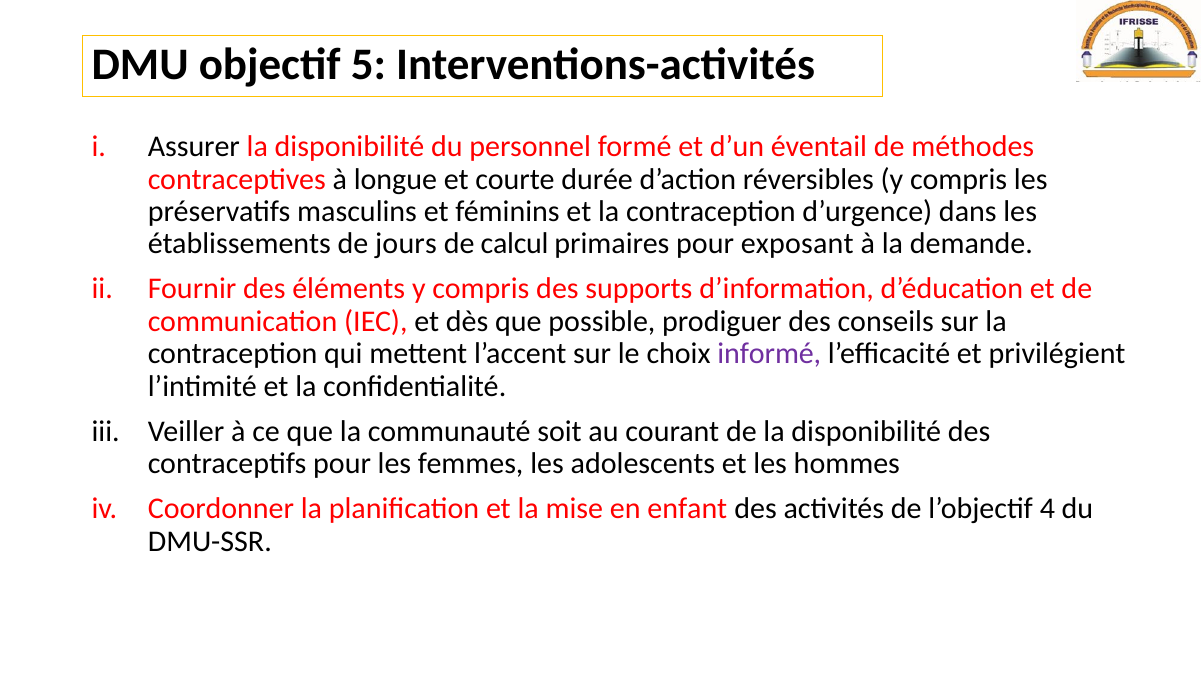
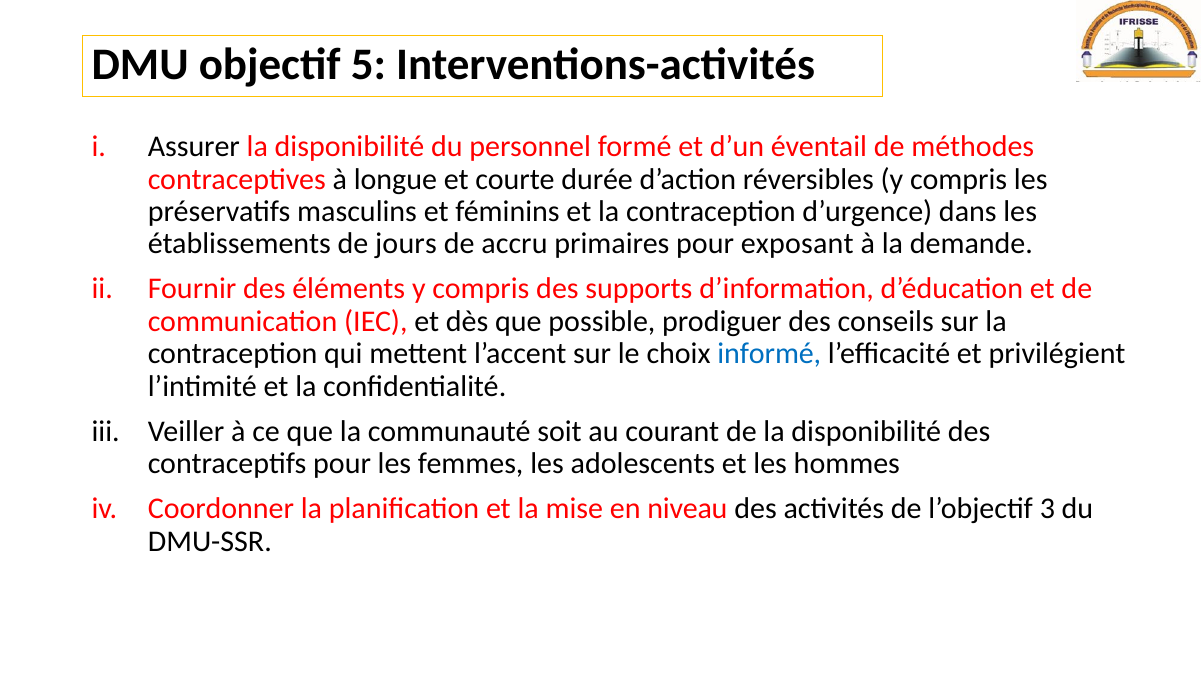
calcul: calcul -> accru
informé colour: purple -> blue
enfant: enfant -> niveau
4: 4 -> 3
